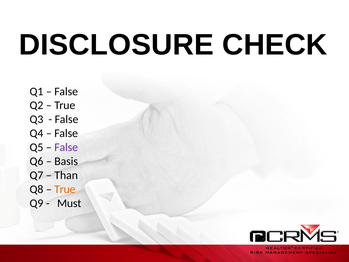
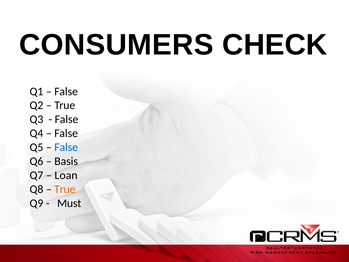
DISCLOSURE: DISCLOSURE -> CONSUMERS
False at (66, 147) colour: purple -> blue
Than: Than -> Loan
